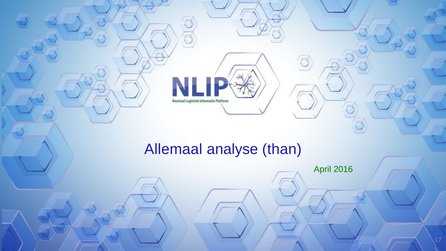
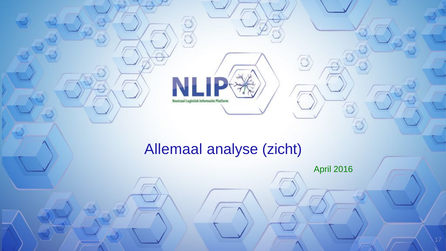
than: than -> zicht
